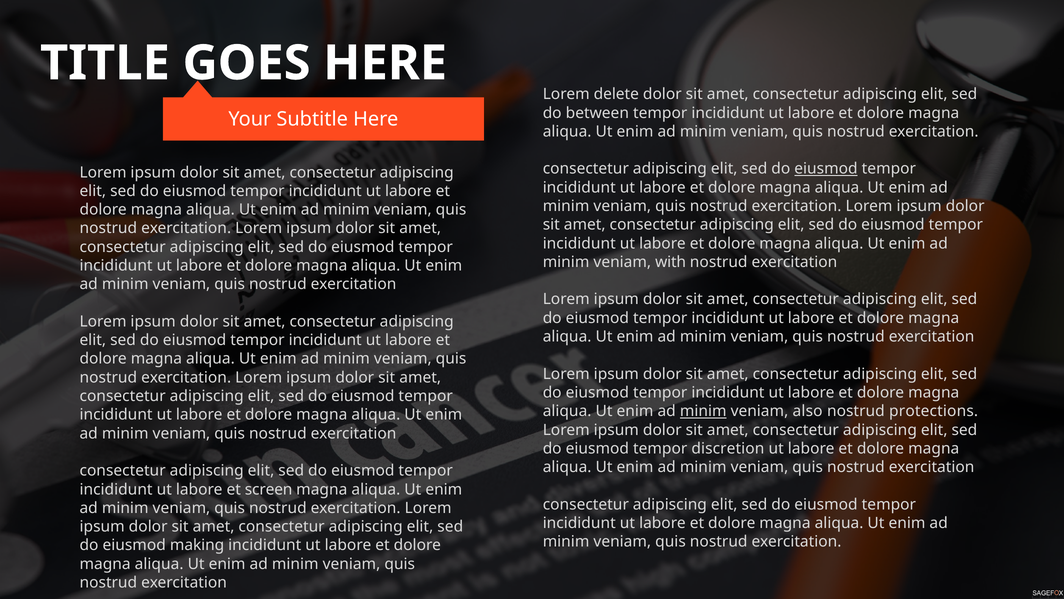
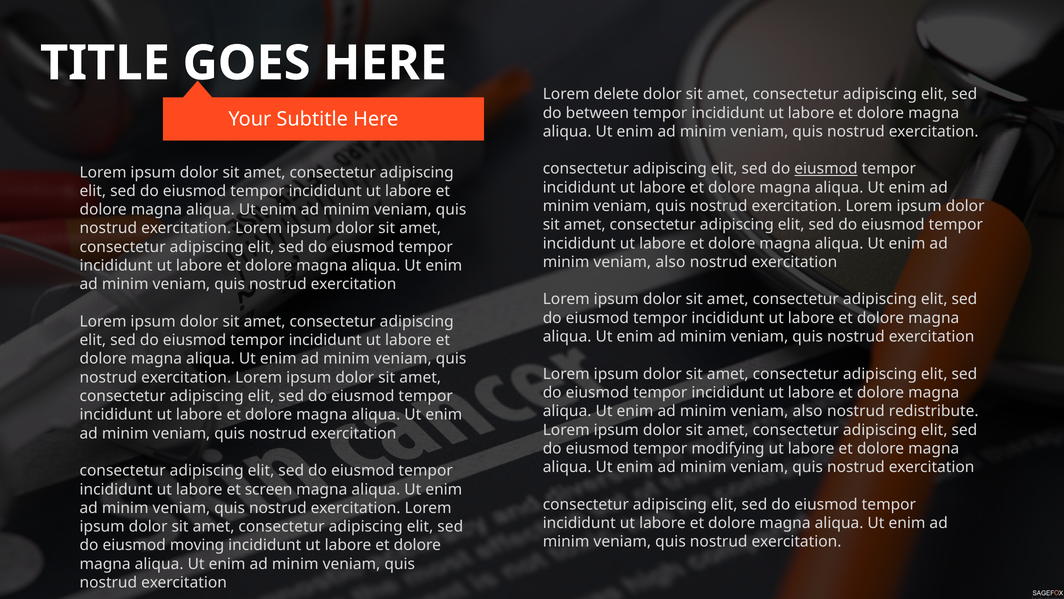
with at (671, 262): with -> also
minim at (703, 411) underline: present -> none
protections: protections -> redistribute
discretion: discretion -> modifying
making: making -> moving
